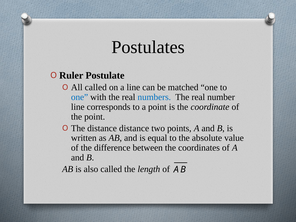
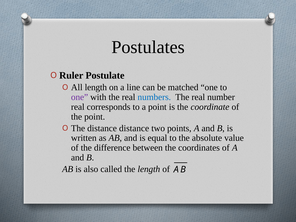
All called: called -> length
one at (80, 97) colour: blue -> purple
line at (78, 107): line -> real
